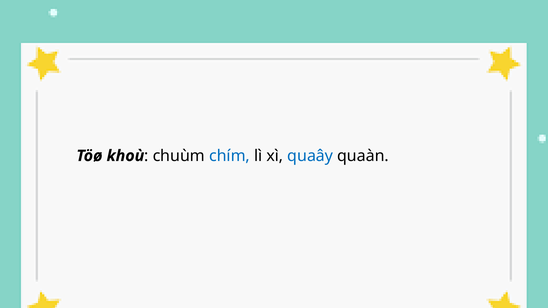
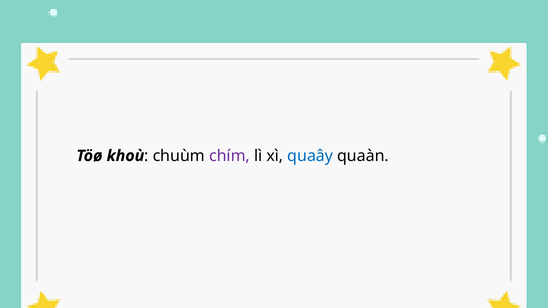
chím colour: blue -> purple
